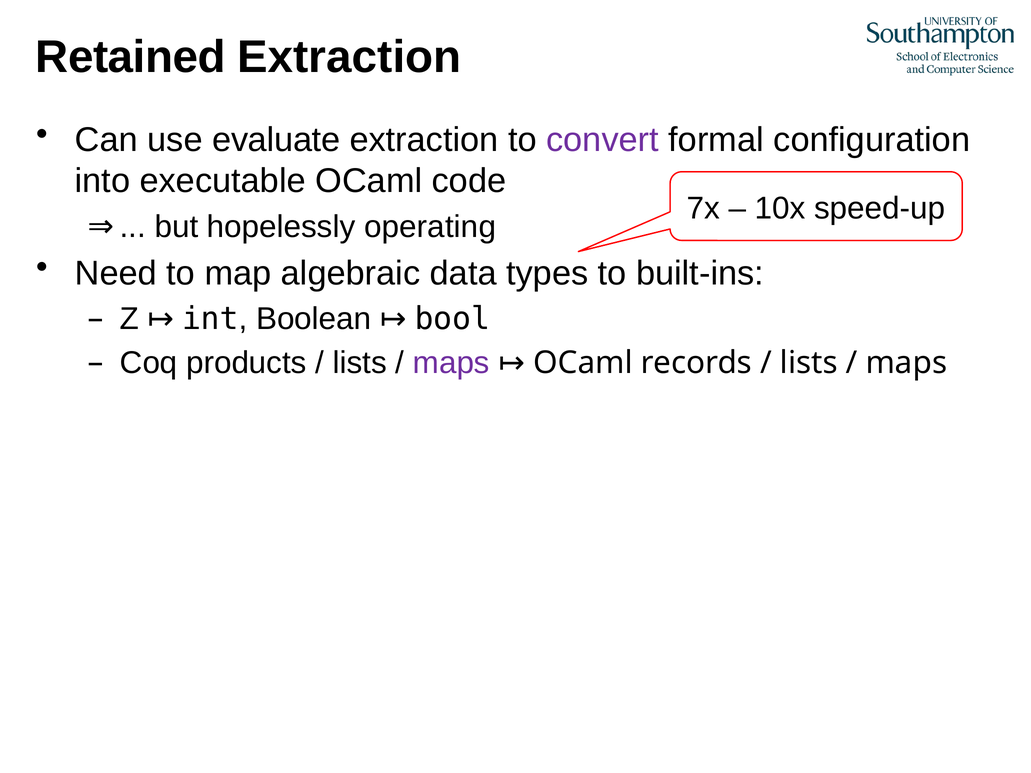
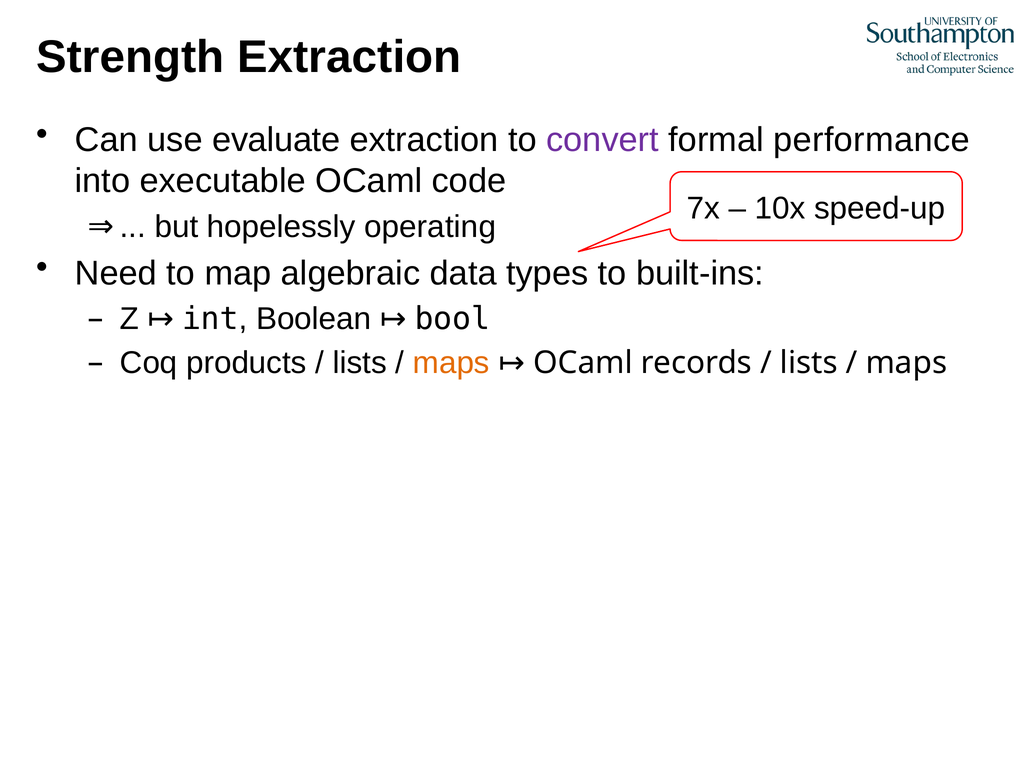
Retained: Retained -> Strength
configuration: configuration -> performance
maps at (451, 363) colour: purple -> orange
